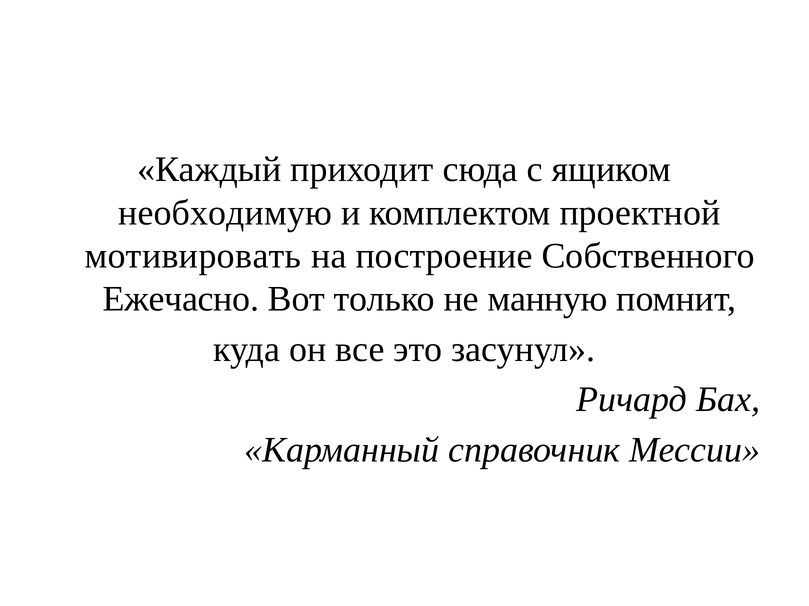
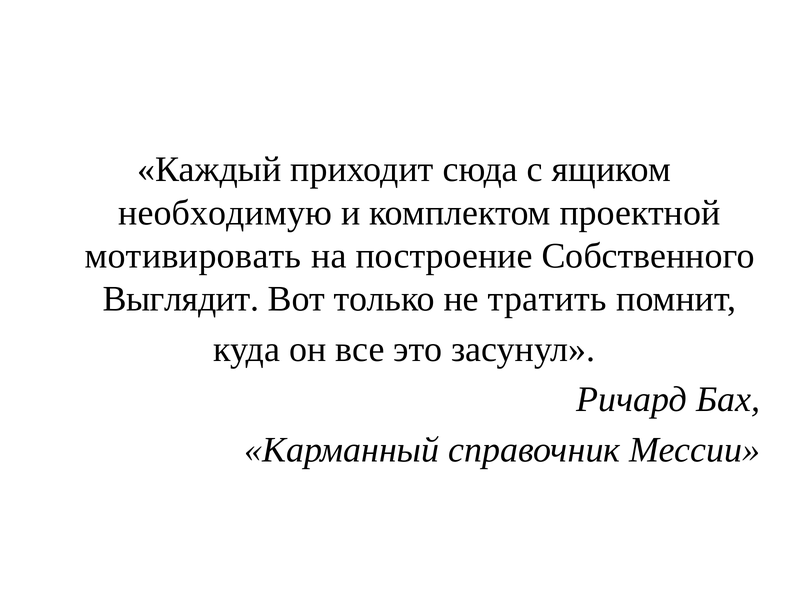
Ежечасно: Ежечасно -> Выглядит
манную: манную -> тратить
